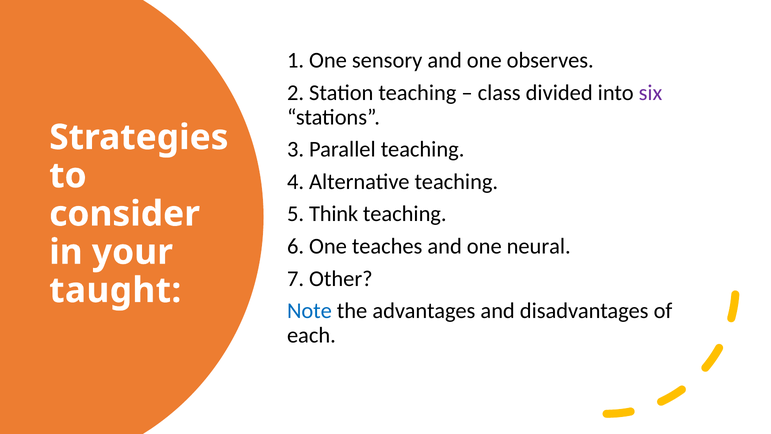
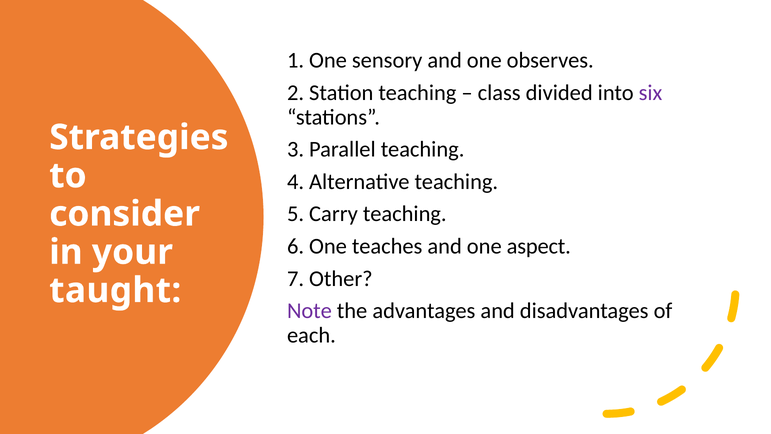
Think: Think -> Carry
neural: neural -> aspect
Note colour: blue -> purple
